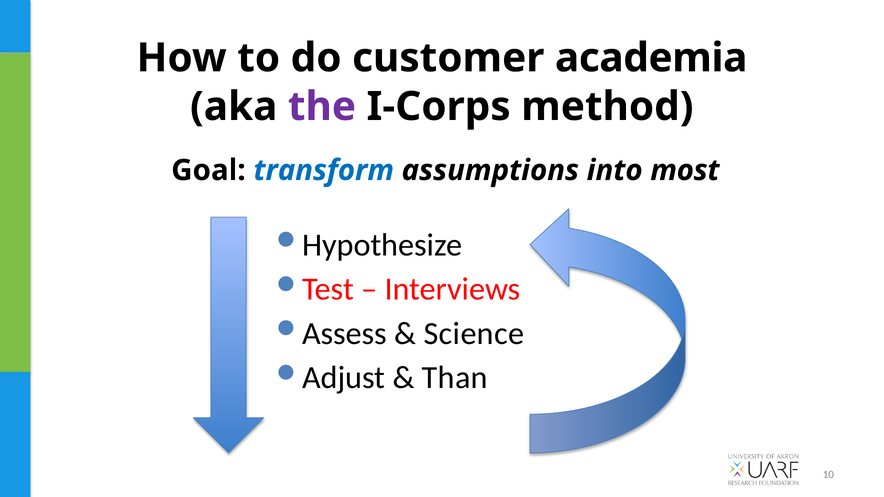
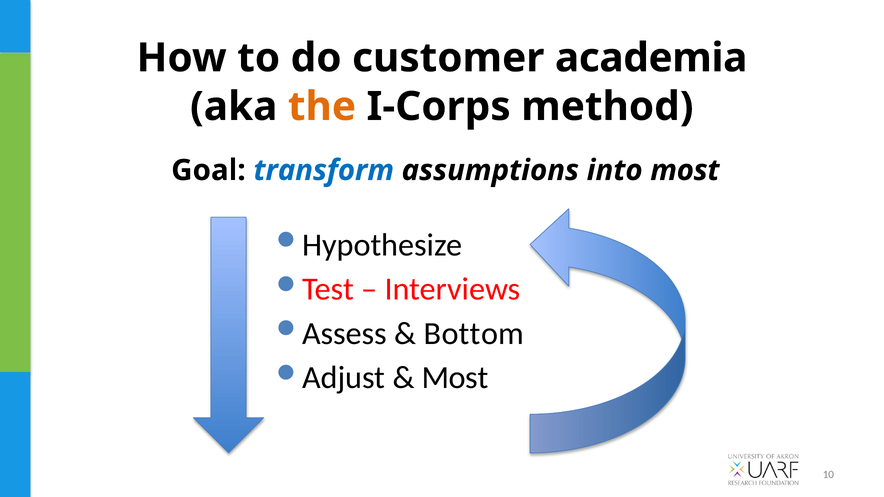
the colour: purple -> orange
Science: Science -> Bottom
Than at (455, 378): Than -> Most
